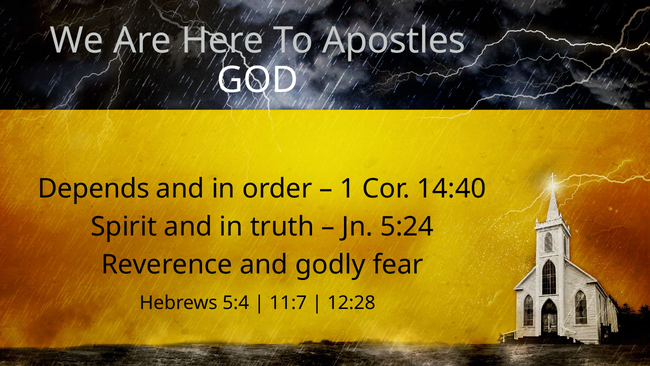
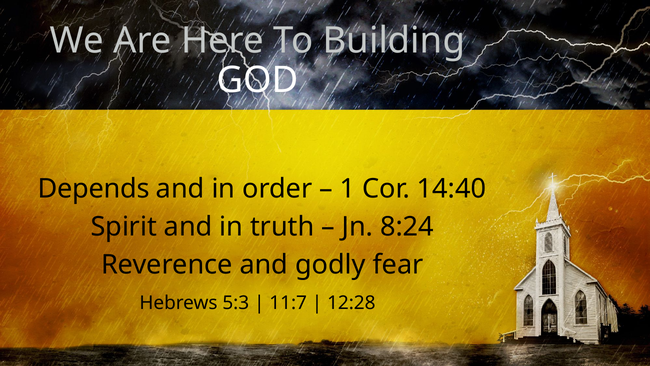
Apostles: Apostles -> Building
5:24: 5:24 -> 8:24
5:4: 5:4 -> 5:3
